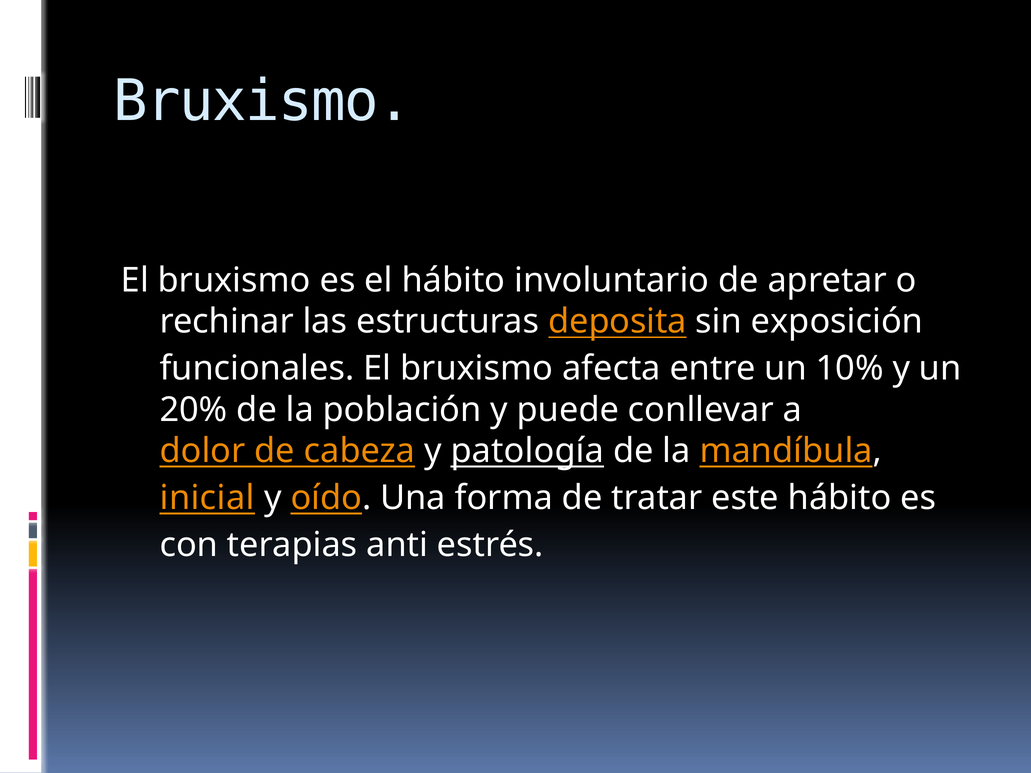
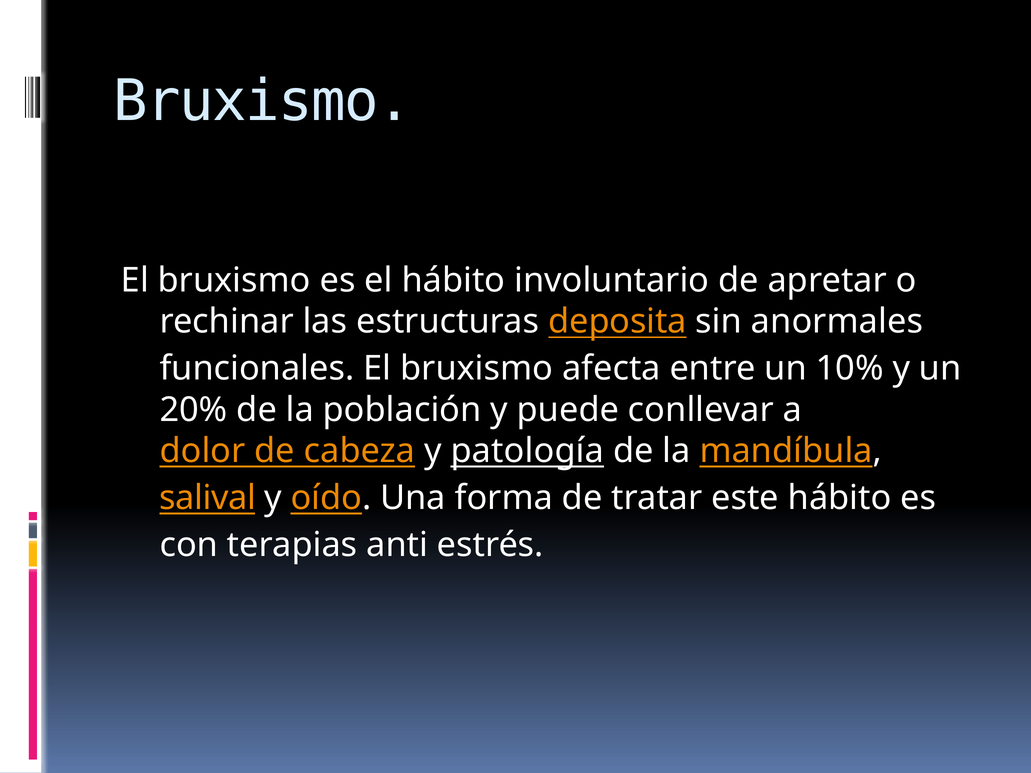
exposición: exposición -> anormales
inicial: inicial -> salival
